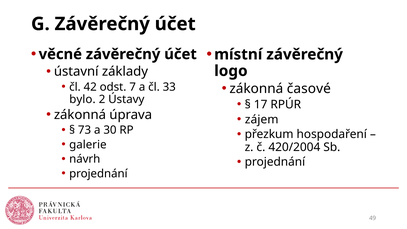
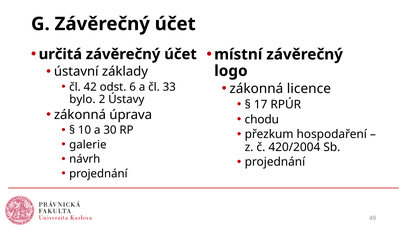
věcné: věcné -> určitá
7: 7 -> 6
časové: časové -> licence
zájem: zájem -> chodu
73: 73 -> 10
